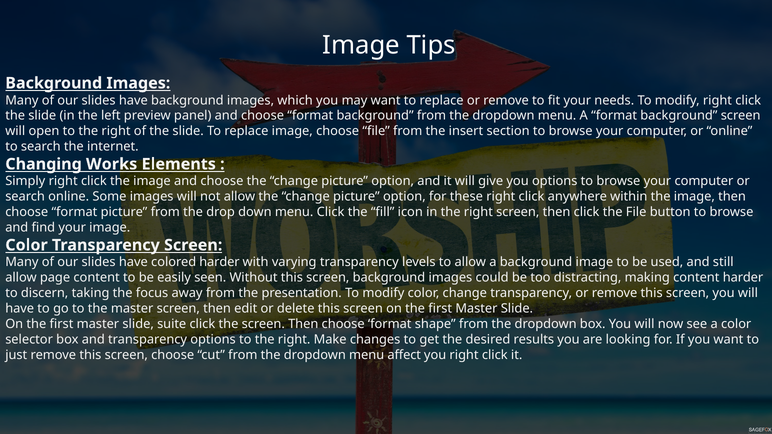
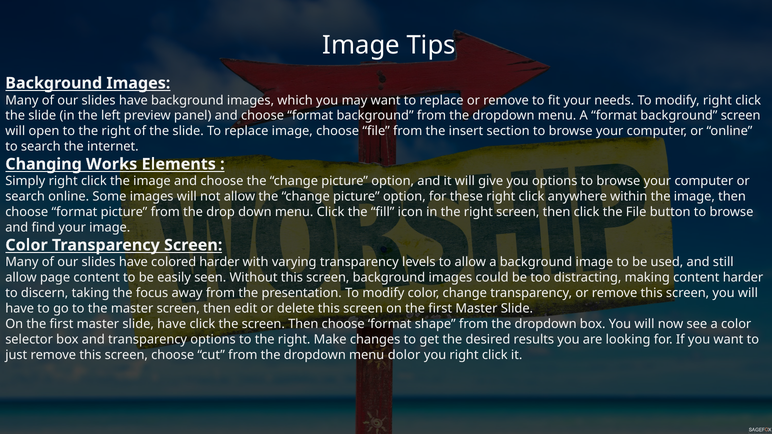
slide suite: suite -> have
affect: affect -> dolor
